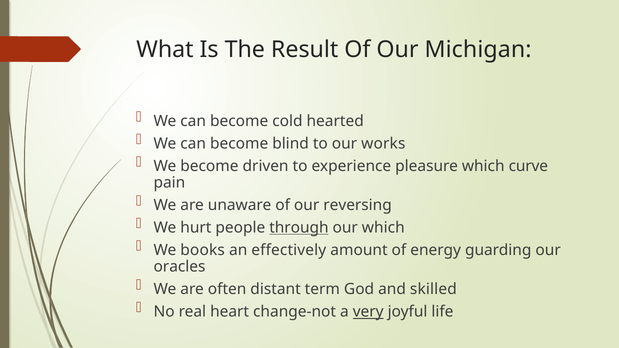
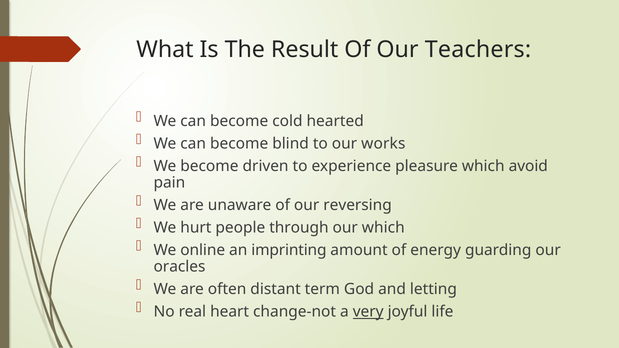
Michigan: Michigan -> Teachers
curve: curve -> avoid
through underline: present -> none
books: books -> online
effectively: effectively -> imprinting
skilled: skilled -> letting
